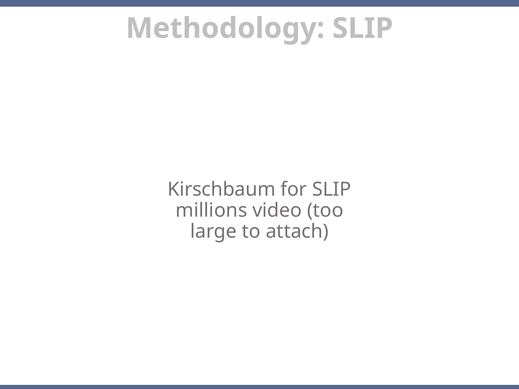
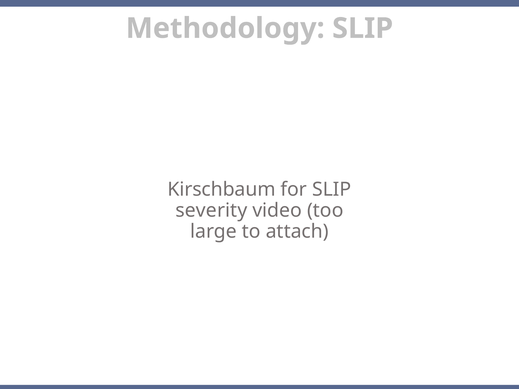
millions: millions -> severity
